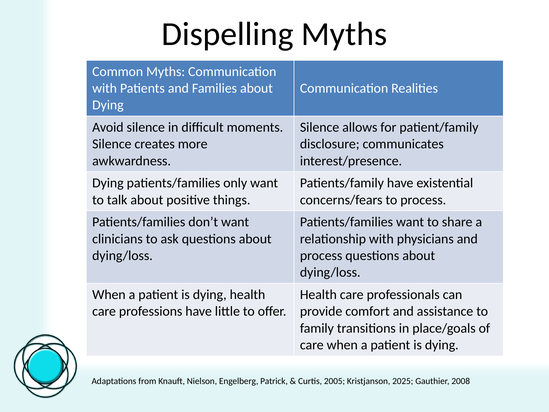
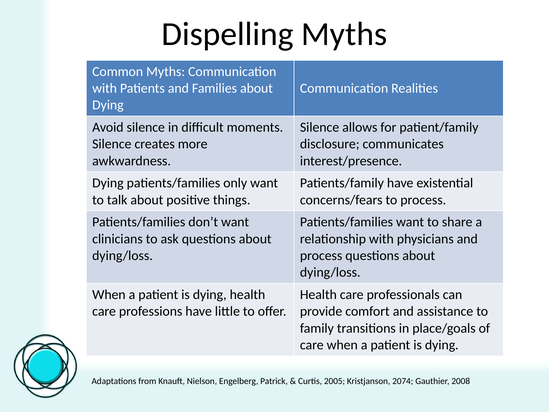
2025: 2025 -> 2074
